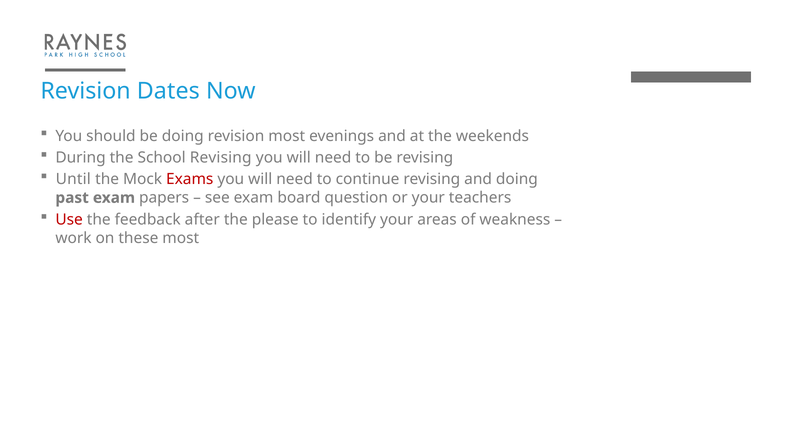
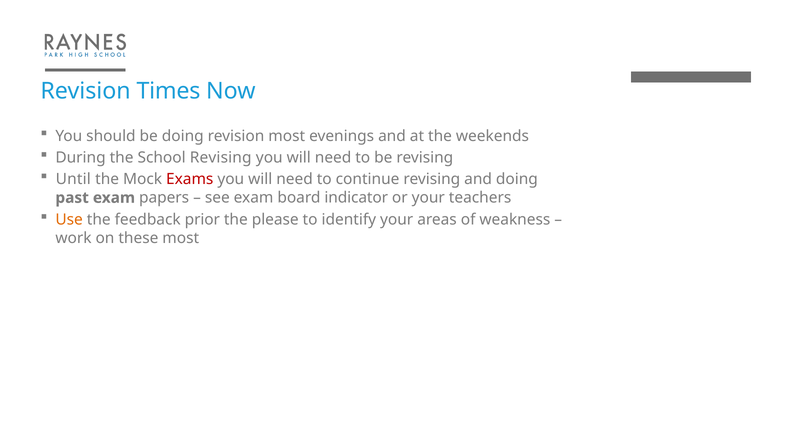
Dates: Dates -> Times
question: question -> indicator
Use colour: red -> orange
after: after -> prior
